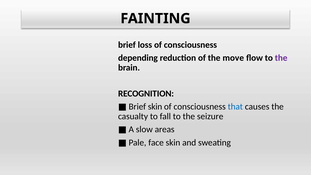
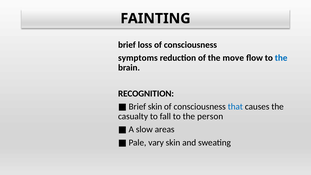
depending: depending -> symptoms
the at (281, 58) colour: purple -> blue
seizure: seizure -> person
face: face -> vary
